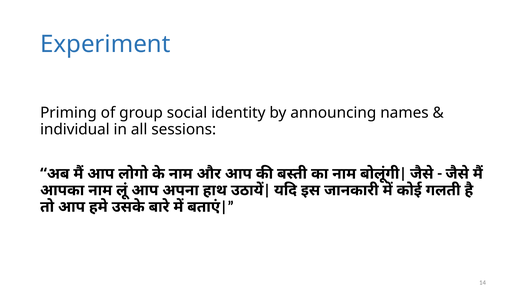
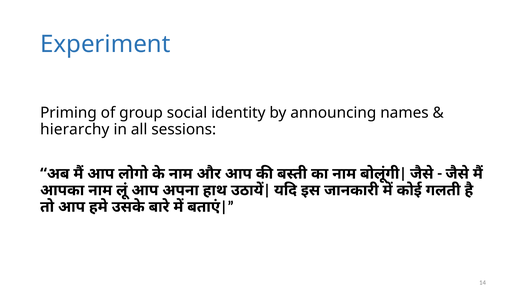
individual: individual -> hierarchy
